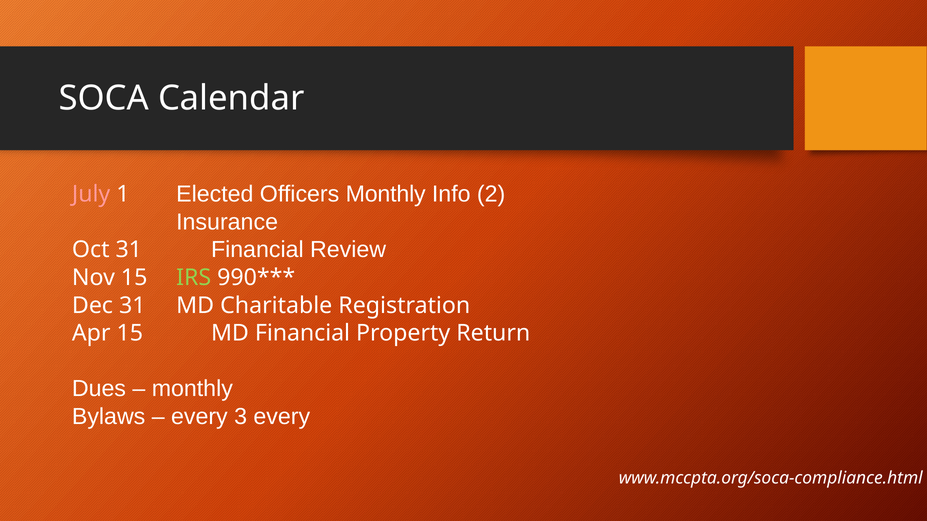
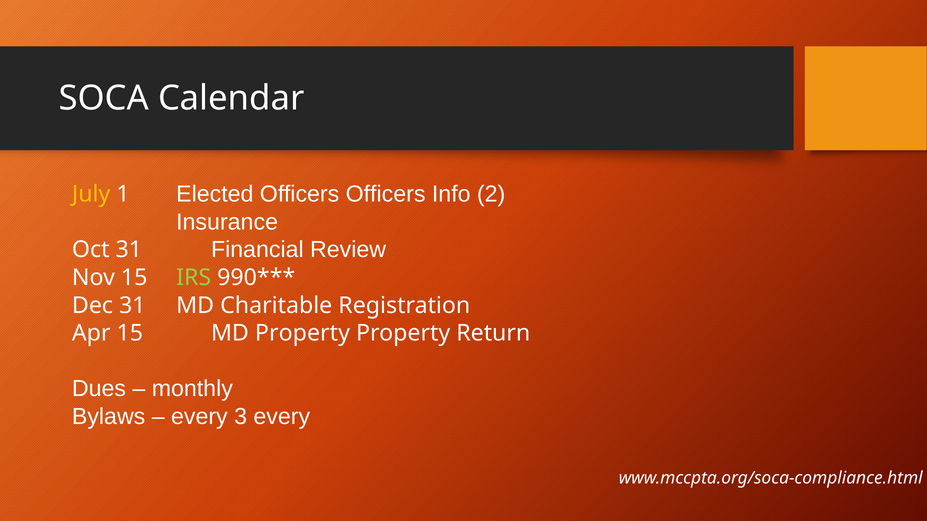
July colour: pink -> yellow
Officers Monthly: Monthly -> Officers
MD Financial: Financial -> Property
